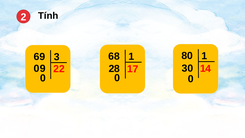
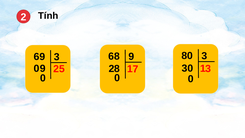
68 1: 1 -> 3
69 1: 1 -> 9
4 at (208, 69): 4 -> 3
2 at (62, 69): 2 -> 5
